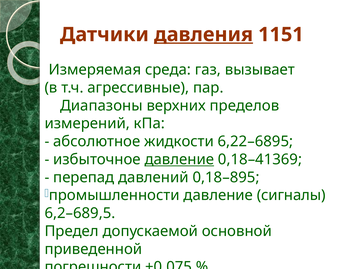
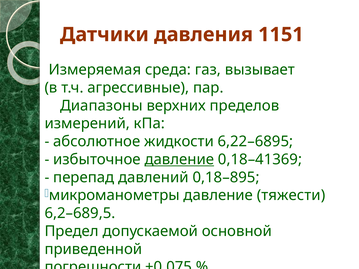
давления underline: present -> none
промышленности: промышленности -> микроманометры
сигналы: сигналы -> тяжести
